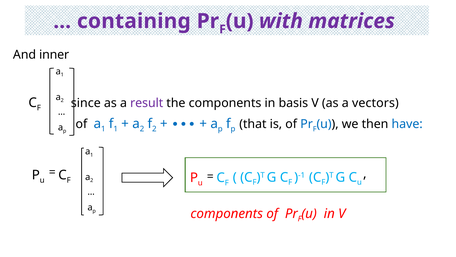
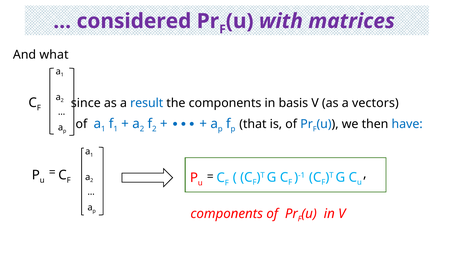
containing: containing -> considered
inner: inner -> what
result colour: purple -> blue
